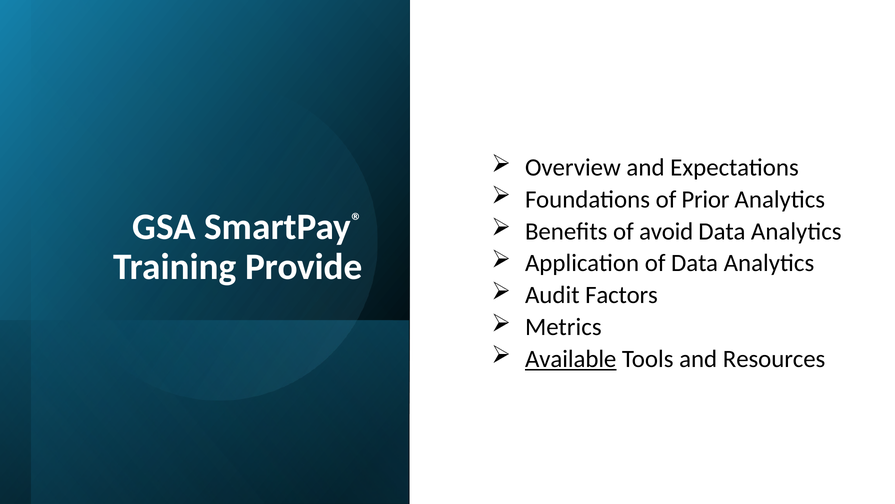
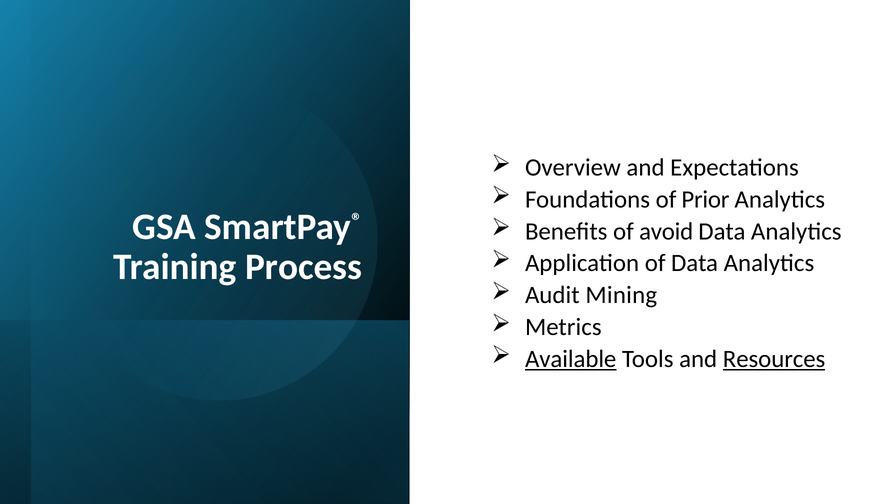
Provide: Provide -> Process
Factors: Factors -> Mining
Resources underline: none -> present
